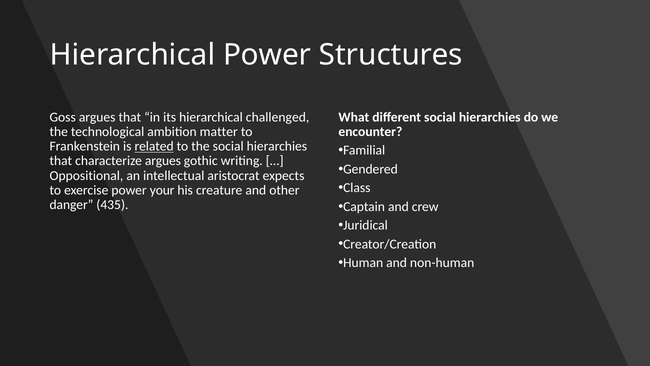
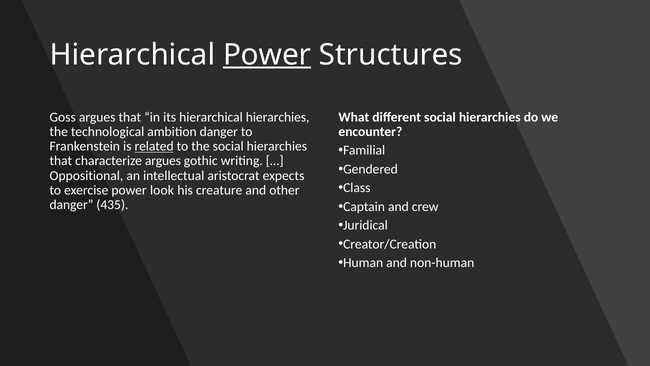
Power at (267, 55) underline: none -> present
hierarchical challenged: challenged -> hierarchies
ambition matter: matter -> danger
your: your -> look
